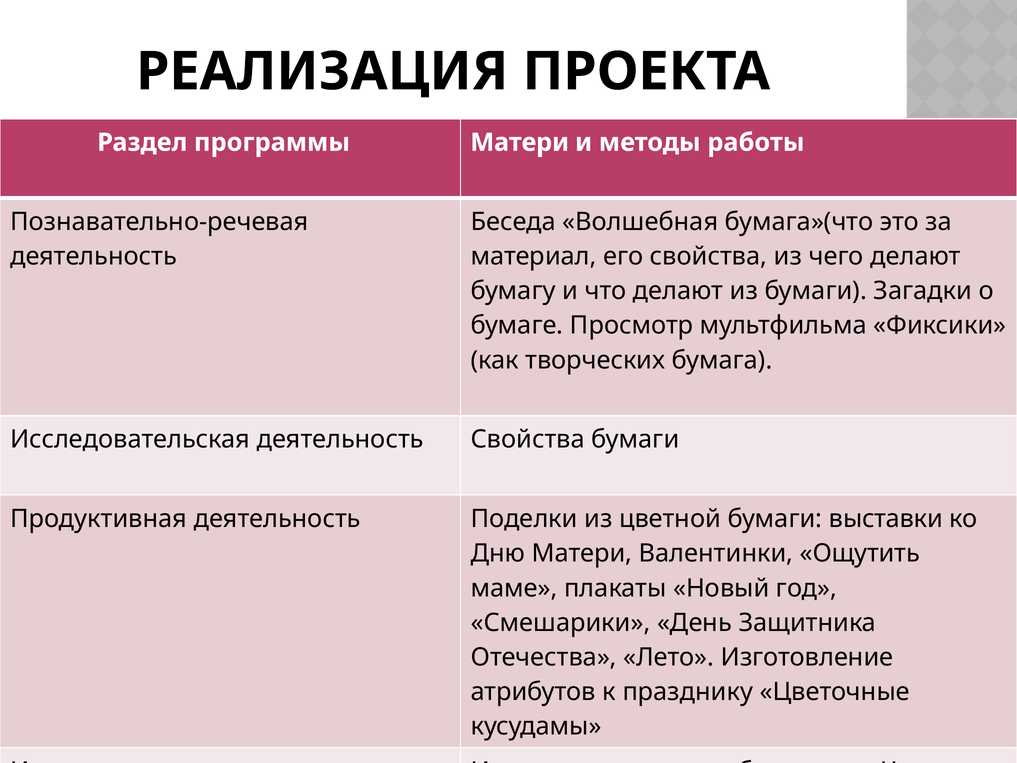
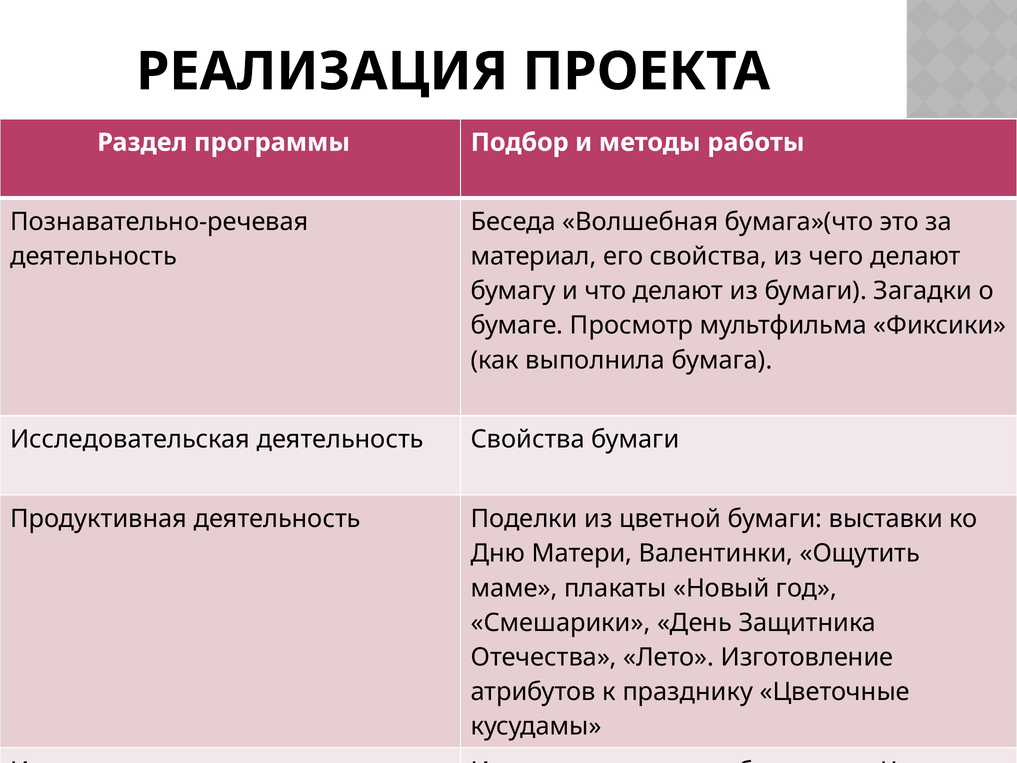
программы Матери: Матери -> Подбор
творческих: творческих -> выполнила
